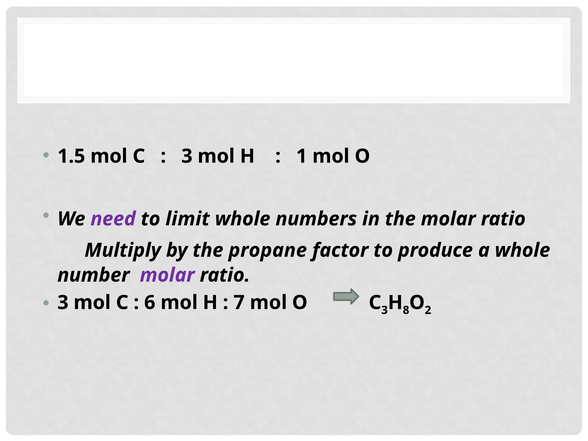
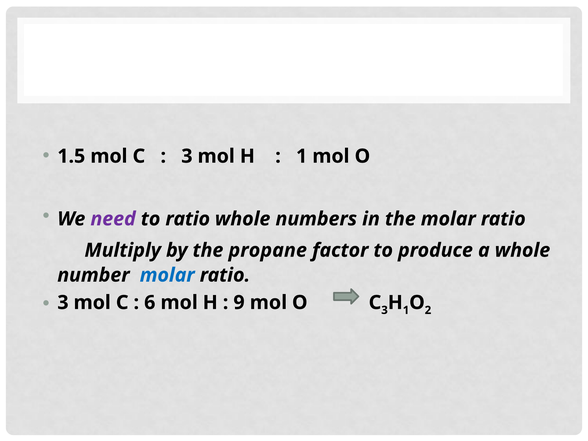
to limit: limit -> ratio
molar at (167, 275) colour: purple -> blue
7: 7 -> 9
H 8: 8 -> 1
